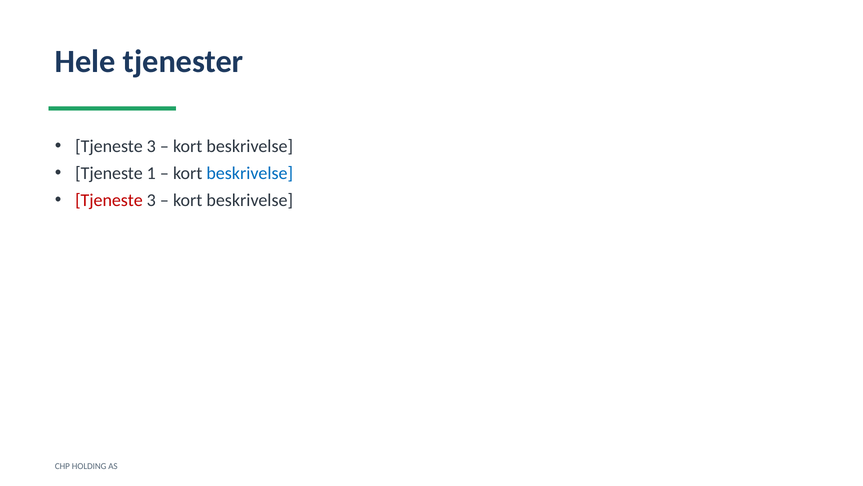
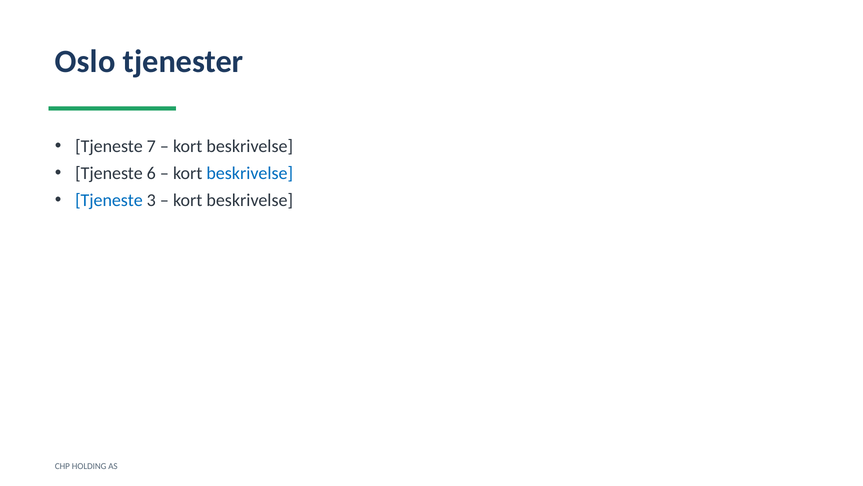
Hele: Hele -> Oslo
3 at (151, 146): 3 -> 7
1: 1 -> 6
Tjeneste at (109, 200) colour: red -> blue
